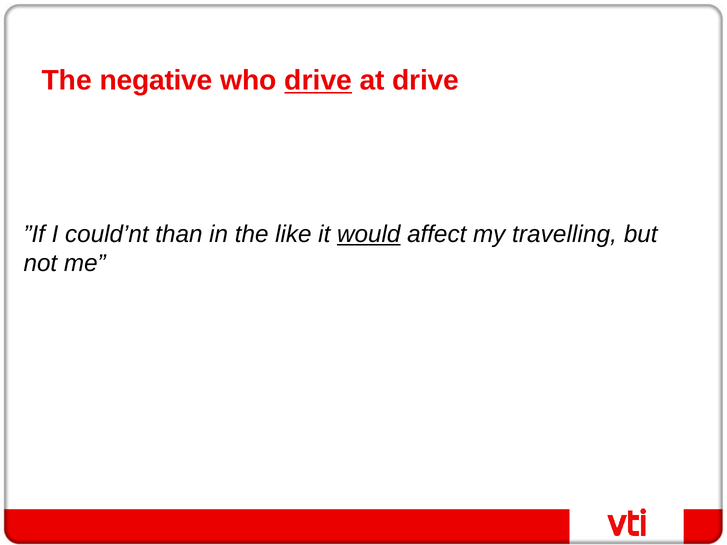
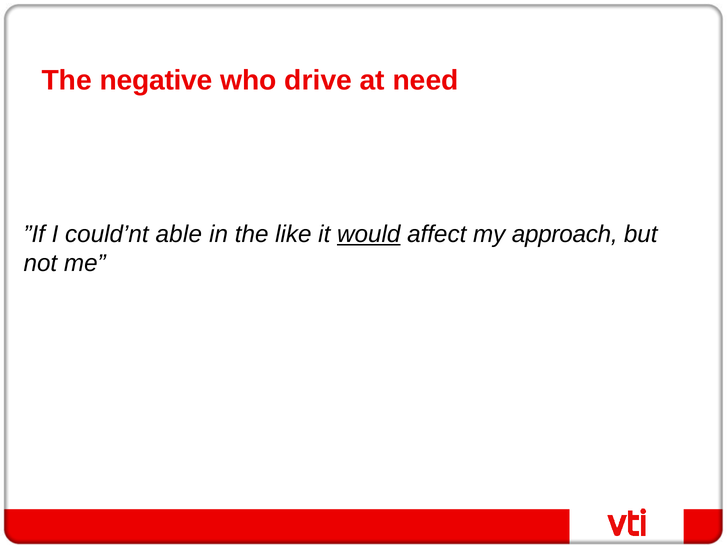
drive at (318, 81) underline: present -> none
at drive: drive -> need
than: than -> able
travelling: travelling -> approach
